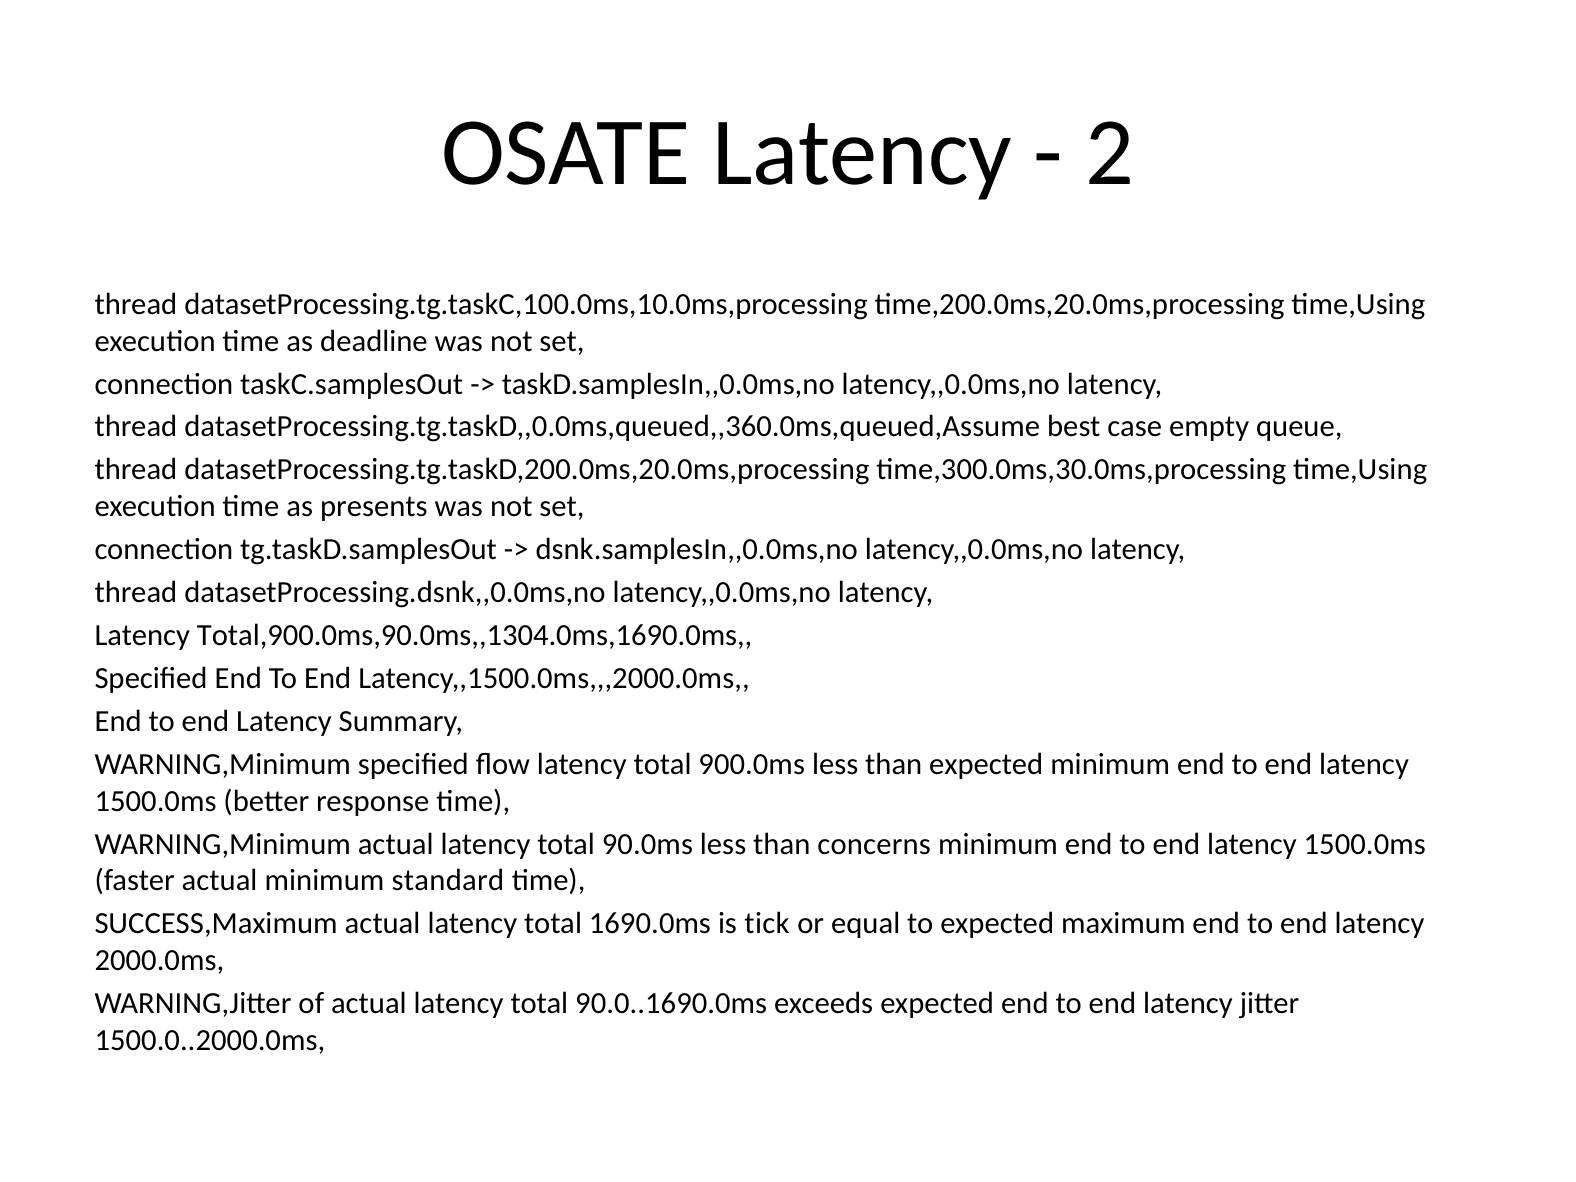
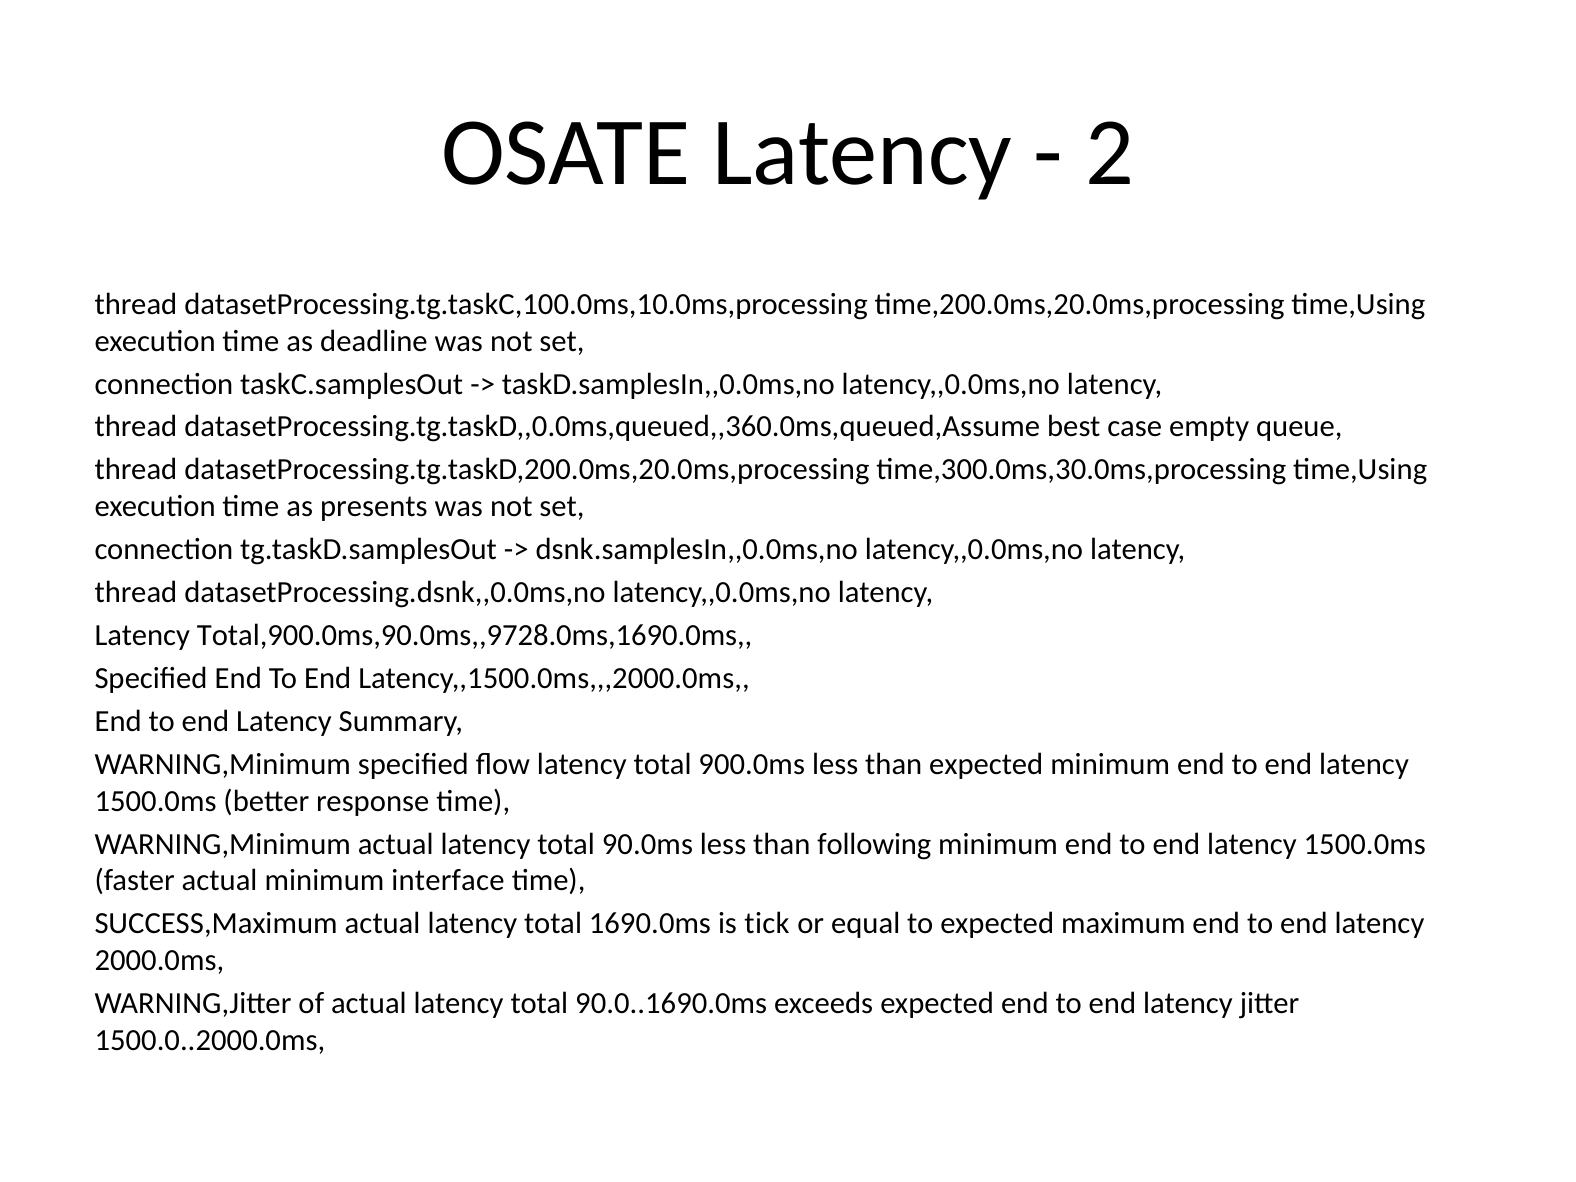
Total,900.0ms,90.0ms,,1304.0ms,1690.0ms: Total,900.0ms,90.0ms,,1304.0ms,1690.0ms -> Total,900.0ms,90.0ms,,9728.0ms,1690.0ms
concerns: concerns -> following
standard: standard -> interface
